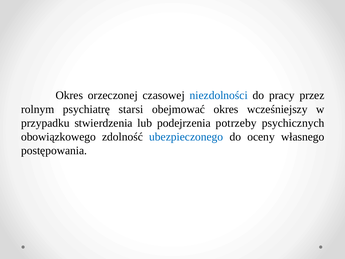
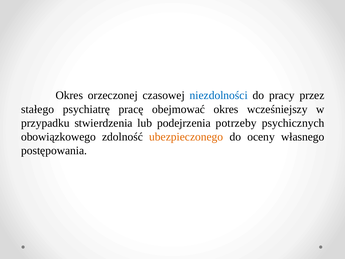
rolnym: rolnym -> stałego
starsi: starsi -> pracę
ubezpieczonego colour: blue -> orange
